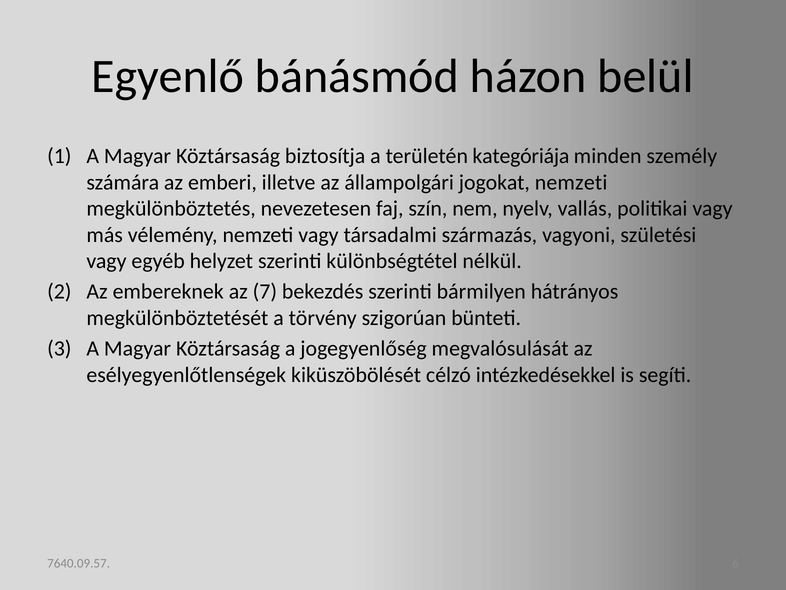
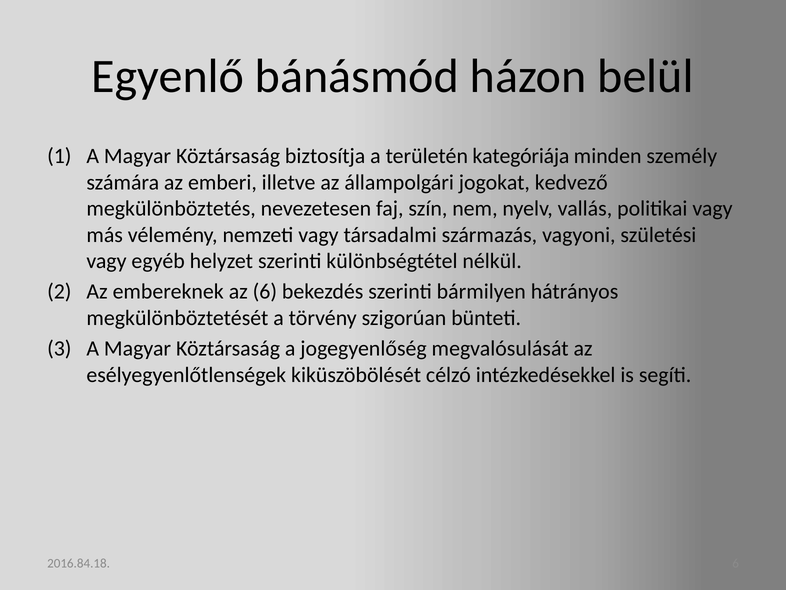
jogokat nemzeti: nemzeti -> kedvező
az 7: 7 -> 6
7640.09.57: 7640.09.57 -> 2016.84.18
